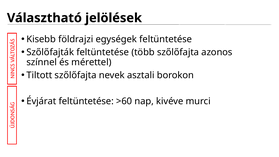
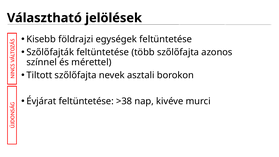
>60: >60 -> >38
